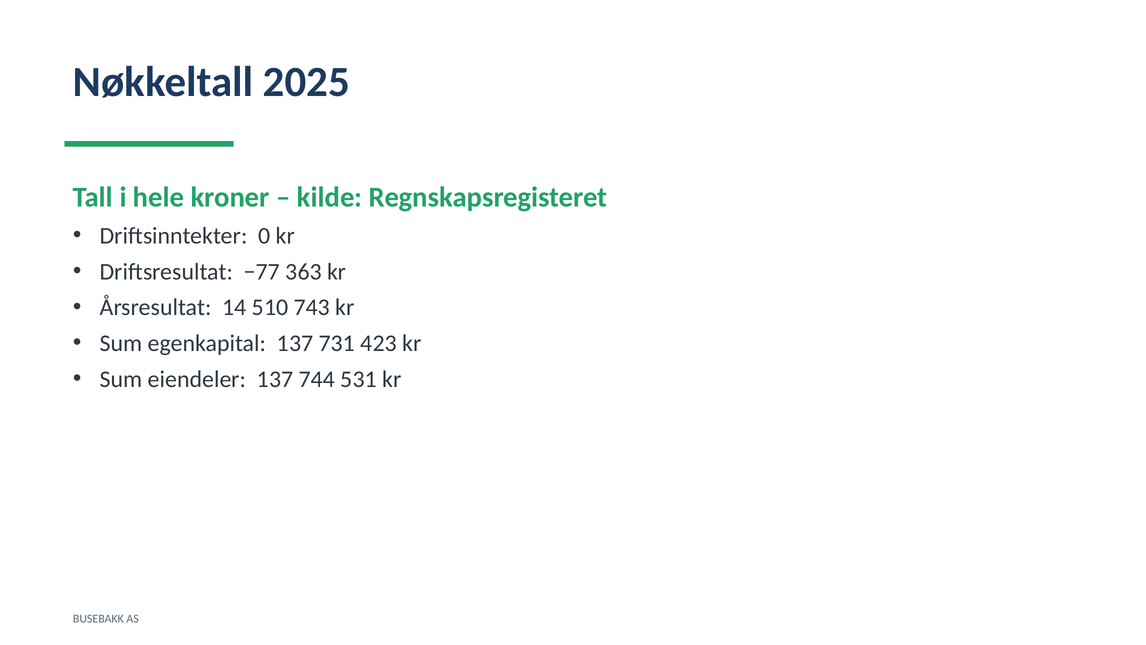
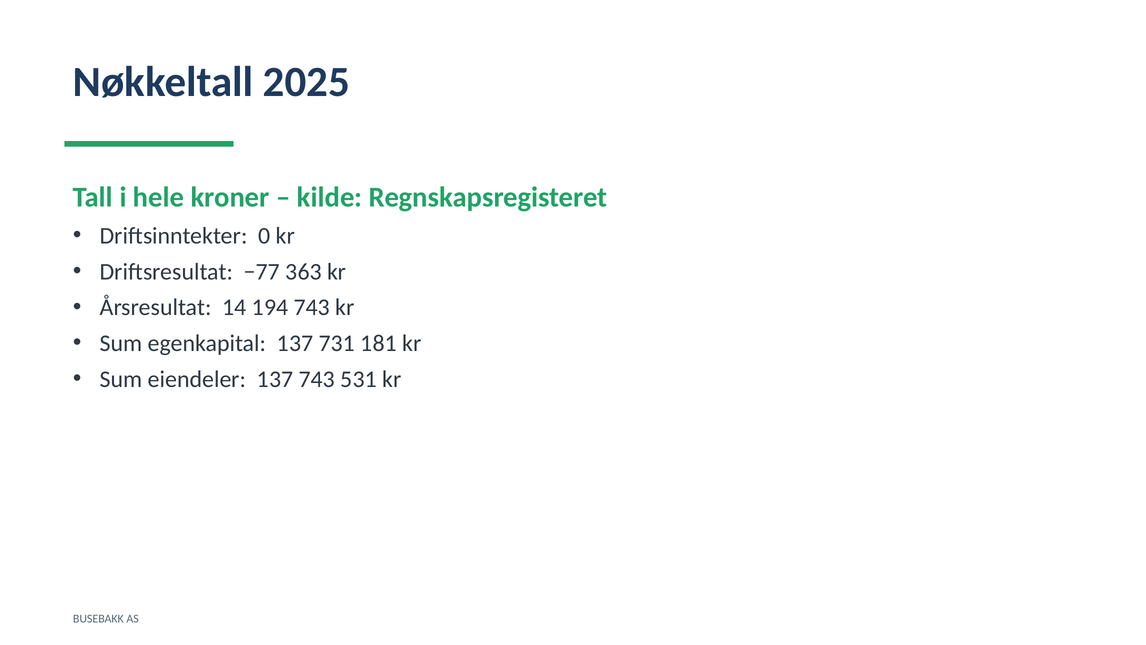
510: 510 -> 194
423: 423 -> 181
137 744: 744 -> 743
